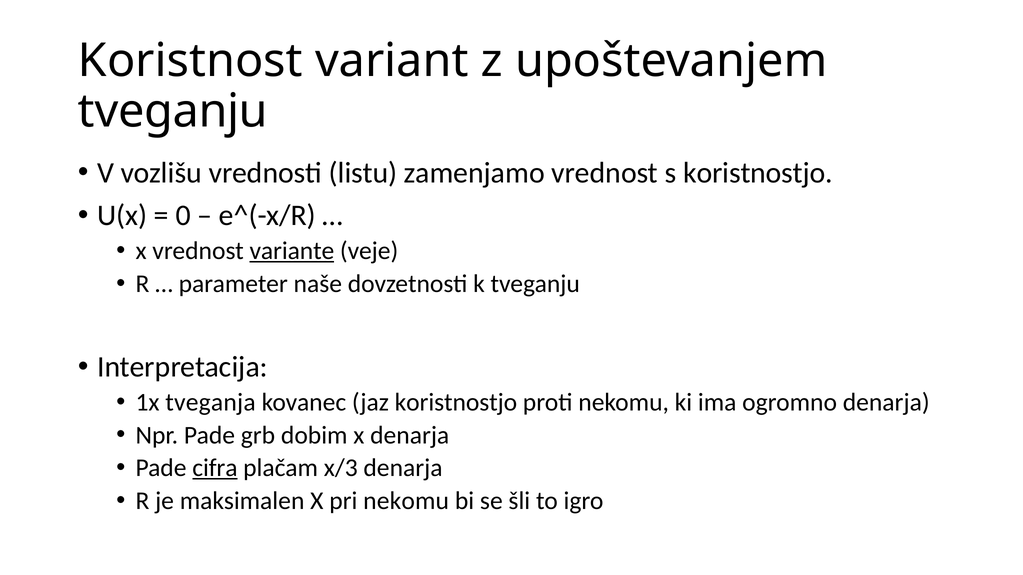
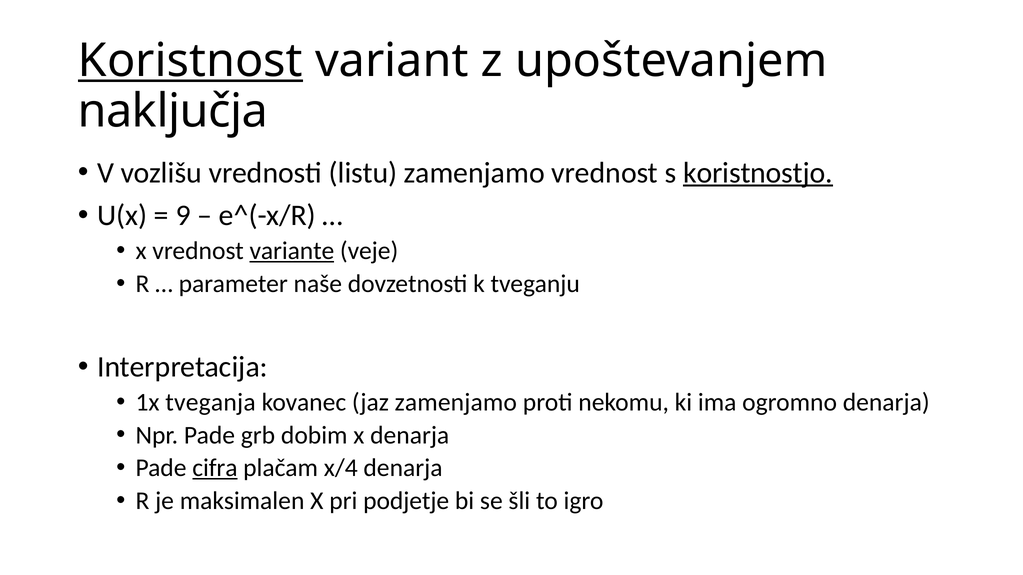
Koristnost underline: none -> present
tveganju at (173, 111): tveganju -> naključja
koristnostjo at (758, 173) underline: none -> present
0: 0 -> 9
jaz koristnostjo: koristnostjo -> zamenjamo
x/3: x/3 -> x/4
pri nekomu: nekomu -> podjetje
